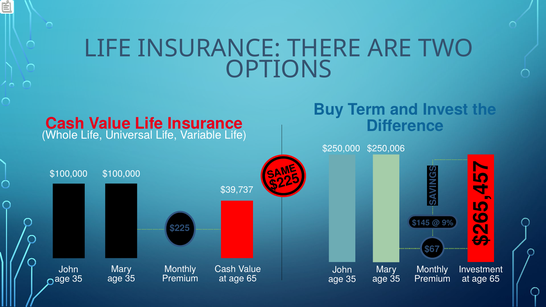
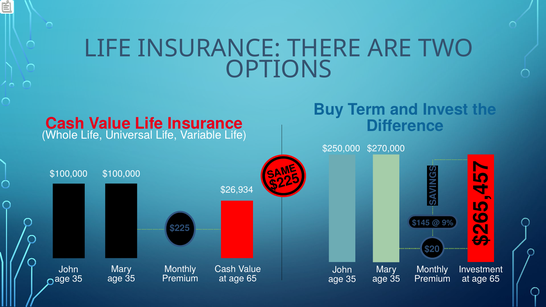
$250,006: $250,006 -> $270,000
$39,737: $39,737 -> $26,934
$67: $67 -> $20
